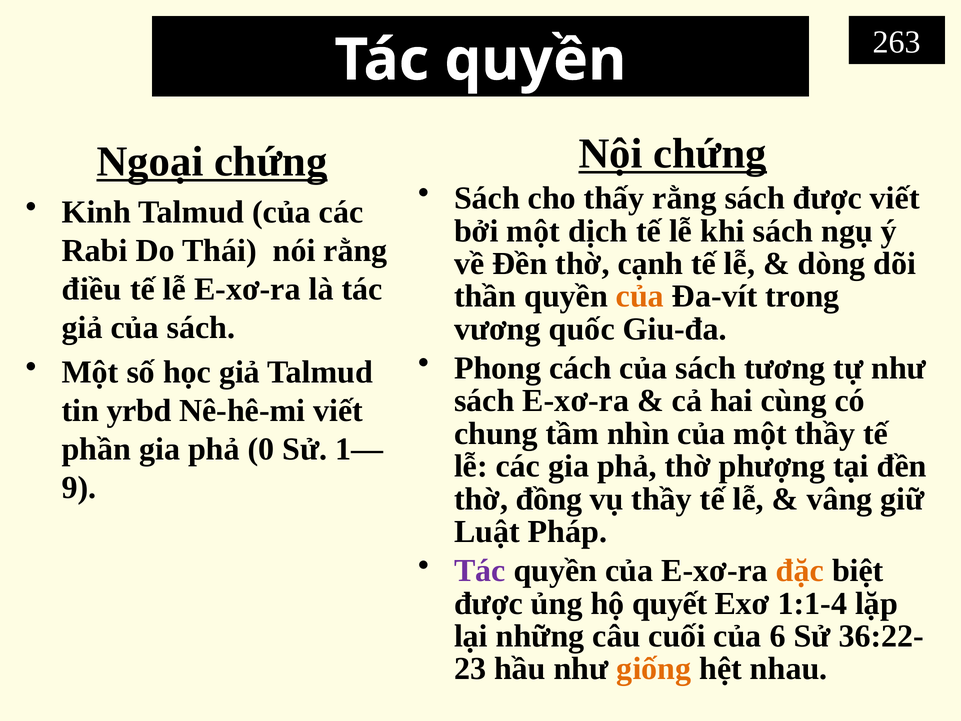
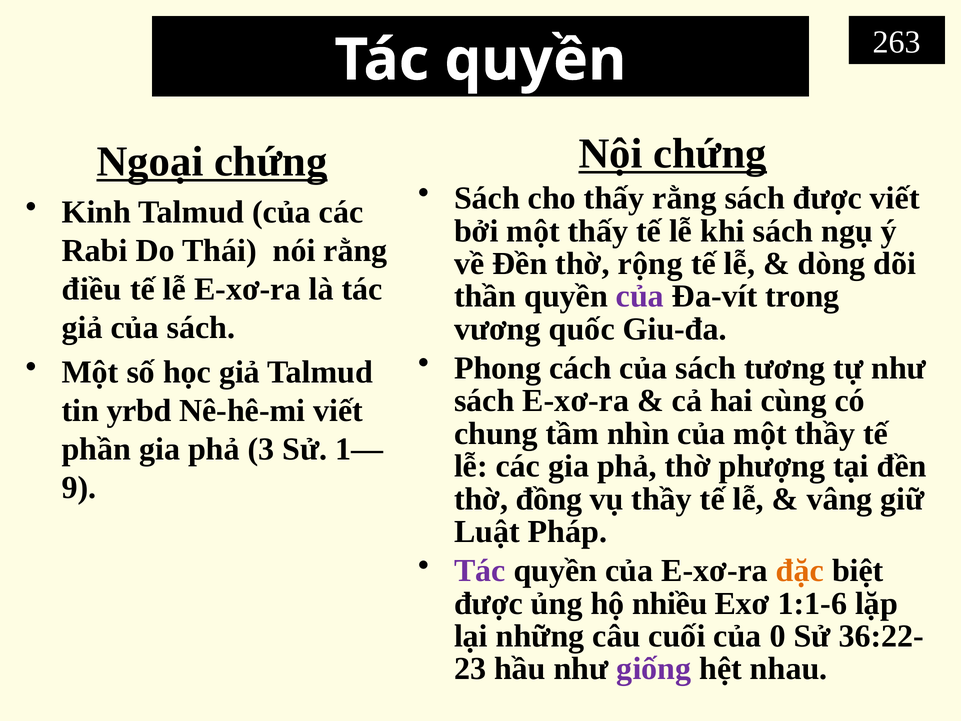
một dịch: dịch -> thấy
cạnh: cạnh -> rộng
của at (640, 296) colour: orange -> purple
0: 0 -> 3
quyết: quyết -> nhiều
1:1-4: 1:1-4 -> 1:1-6
6: 6 -> 0
giống colour: orange -> purple
